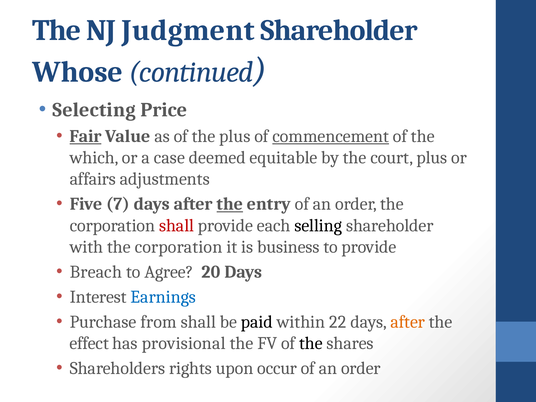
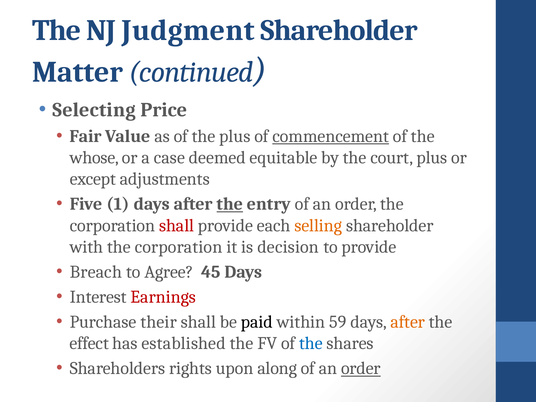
Whose: Whose -> Matter
Fair underline: present -> none
which: which -> whose
affairs: affairs -> except
7: 7 -> 1
selling colour: black -> orange
business: business -> decision
20: 20 -> 45
Earnings colour: blue -> red
from: from -> their
22: 22 -> 59
provisional: provisional -> established
the at (311, 343) colour: black -> blue
occur: occur -> along
order at (361, 368) underline: none -> present
